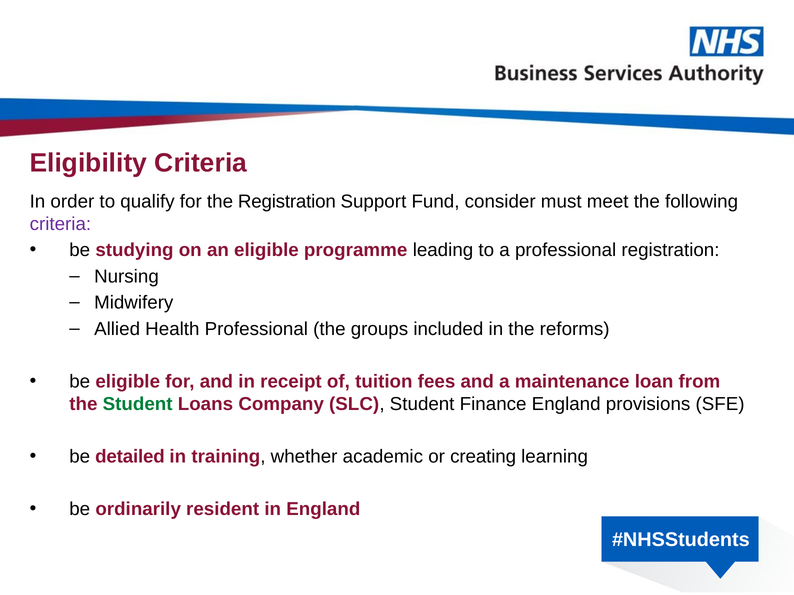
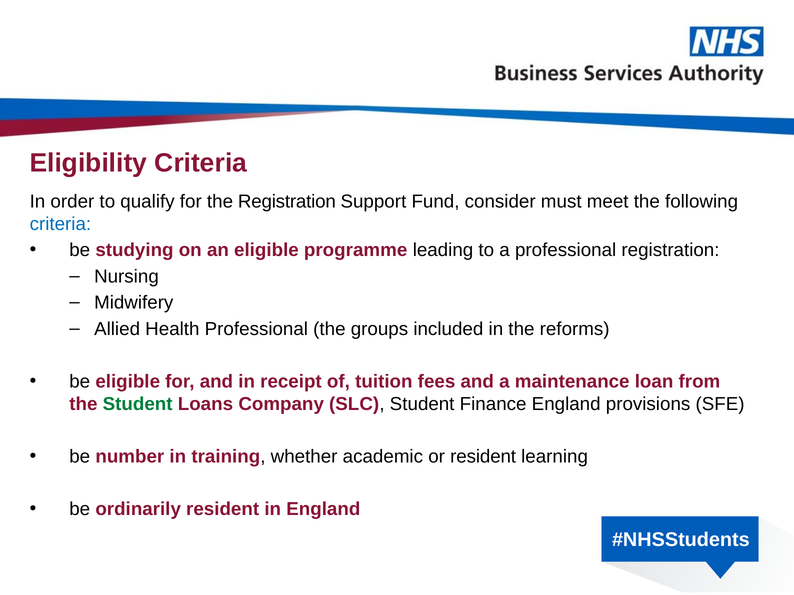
criteria at (60, 224) colour: purple -> blue
detailed: detailed -> number
or creating: creating -> resident
